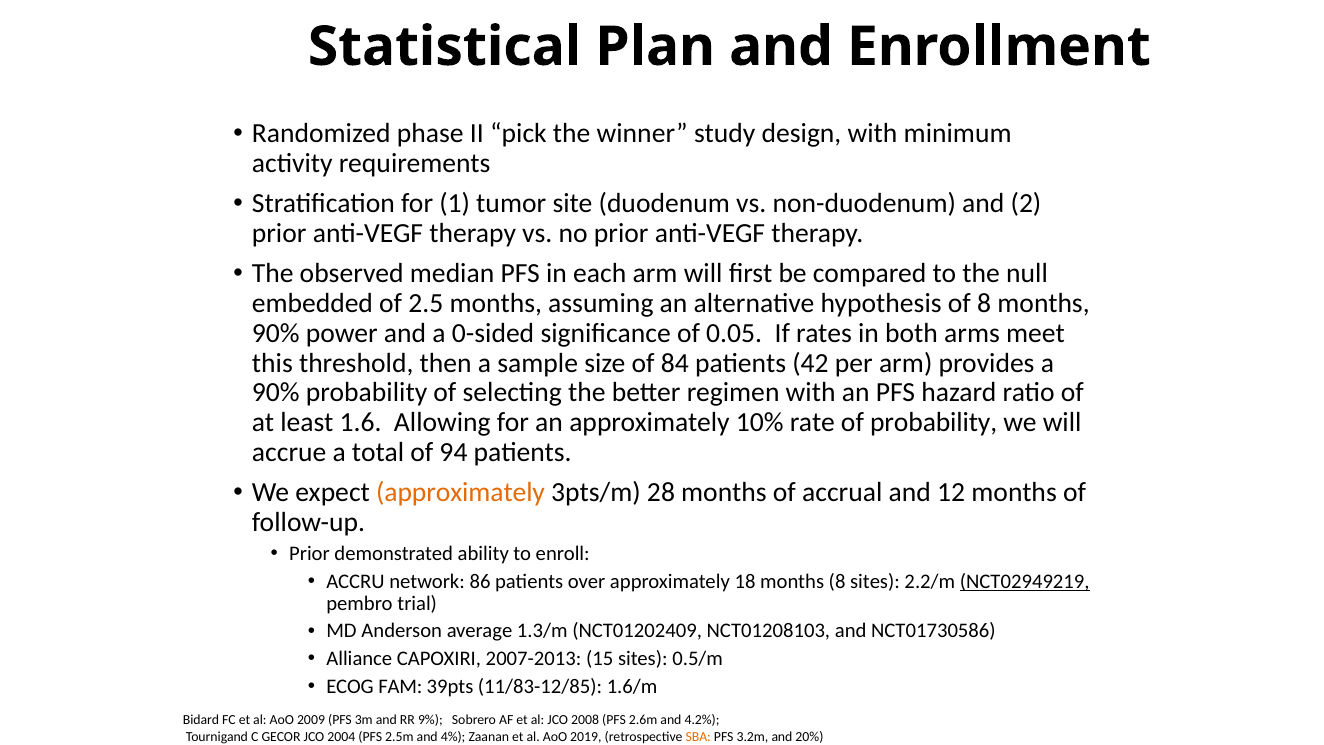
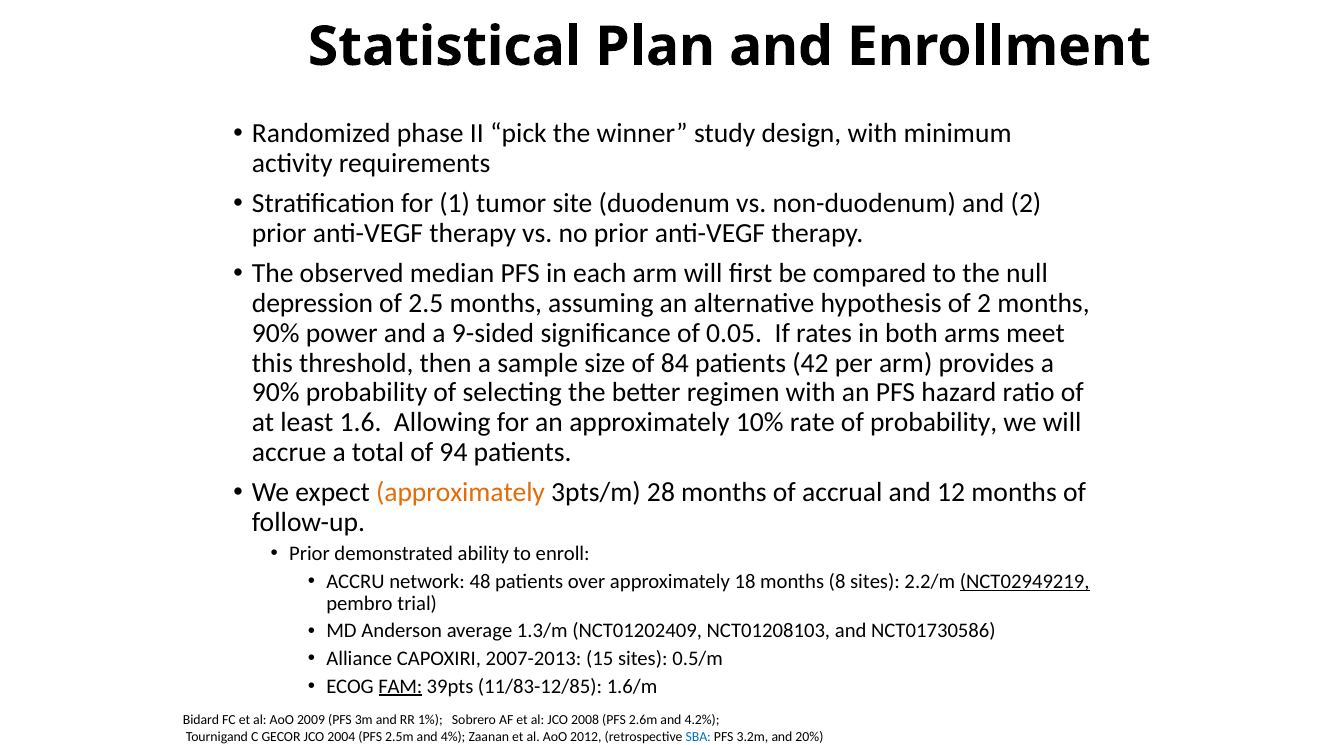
embedded: embedded -> depression
of 8: 8 -> 2
0-sided: 0-sided -> 9-sided
86: 86 -> 48
FAM underline: none -> present
9%: 9% -> 1%
2019: 2019 -> 2012
SBA colour: orange -> blue
